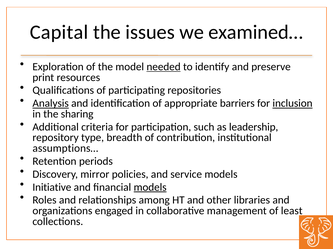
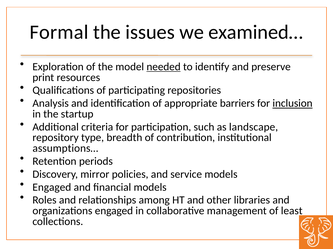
Capital: Capital -> Formal
Analysis underline: present -> none
sharing: sharing -> startup
leadership: leadership -> landscape
Initiative at (52, 188): Initiative -> Engaged
models at (150, 188) underline: present -> none
